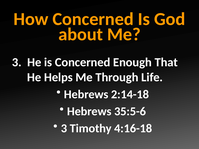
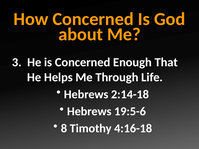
35:5-6: 35:5-6 -> 19:5-6
3 at (64, 129): 3 -> 8
